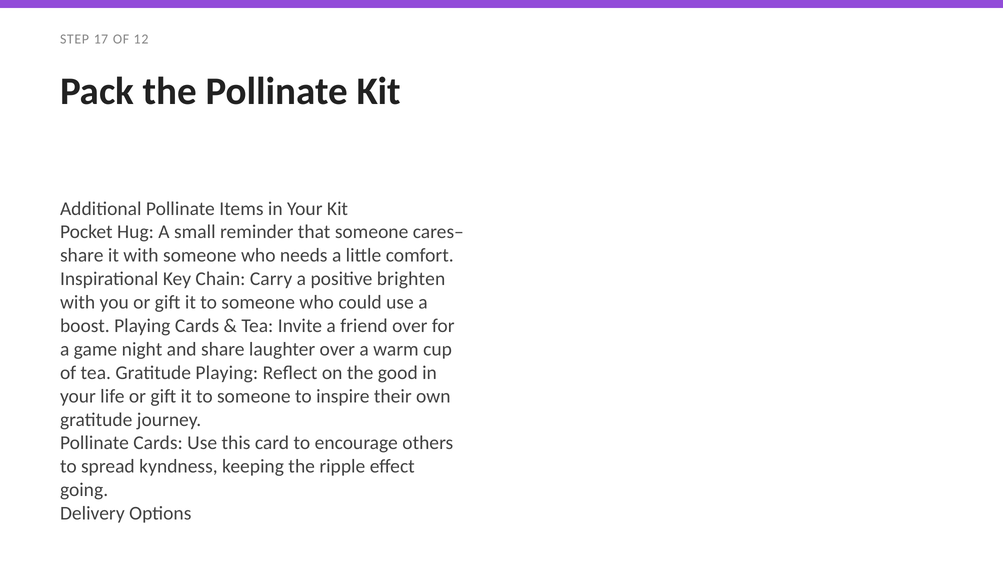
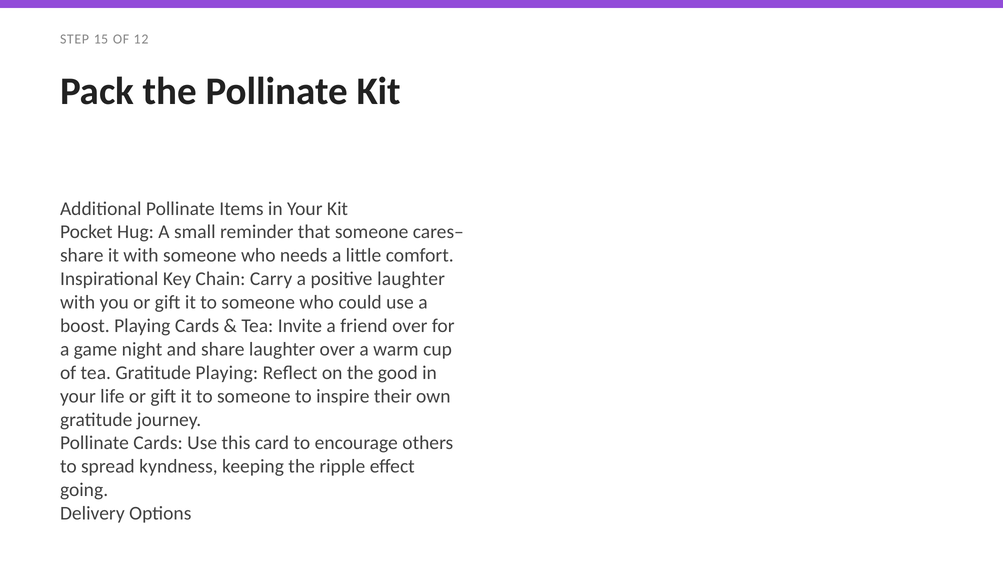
17: 17 -> 15
positive brighten: brighten -> laughter
